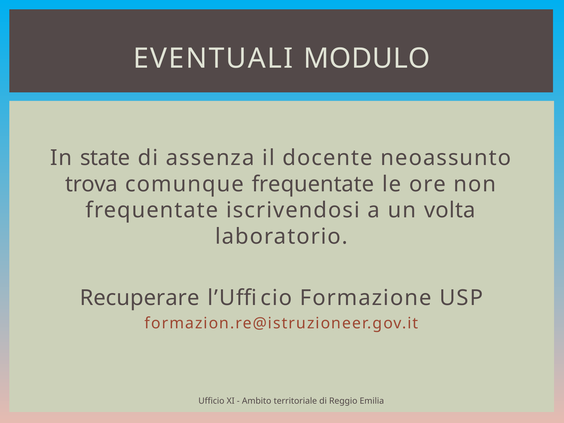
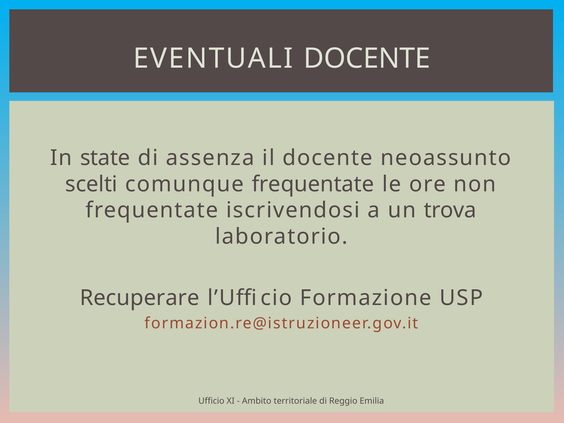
EVENTUALI MODULO: MODULO -> DOCENTE
trova: trova -> scelti
volta: volta -> trova
